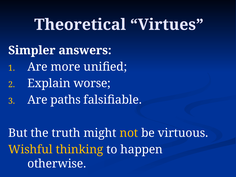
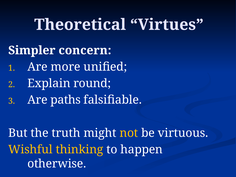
answers: answers -> concern
worse: worse -> round
